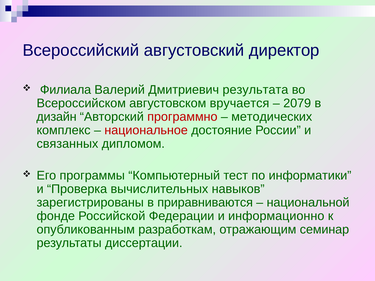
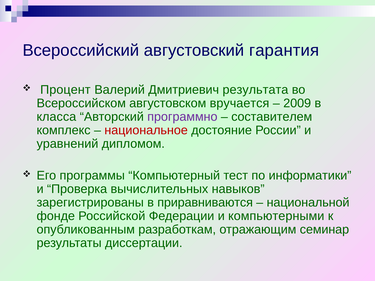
директор: директор -> гарантия
Филиала: Филиала -> Процент
2079: 2079 -> 2009
дизайн: дизайн -> класса
программно colour: red -> purple
методических: методических -> составителем
связанных: связанных -> уравнений
информационно: информационно -> компьютерными
